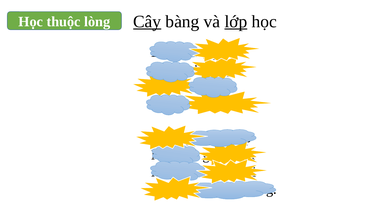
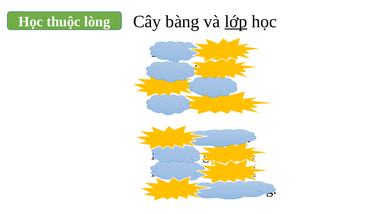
Cây at (147, 21) underline: present -> none
